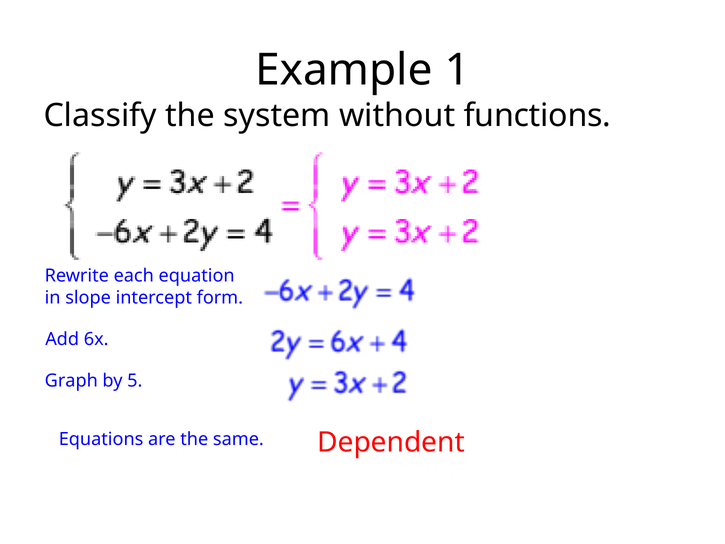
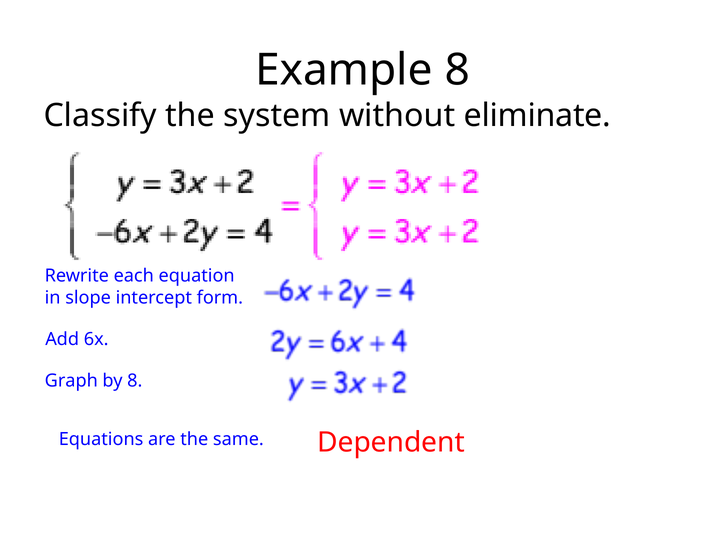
Example 1: 1 -> 8
functions: functions -> eliminate
by 5: 5 -> 8
